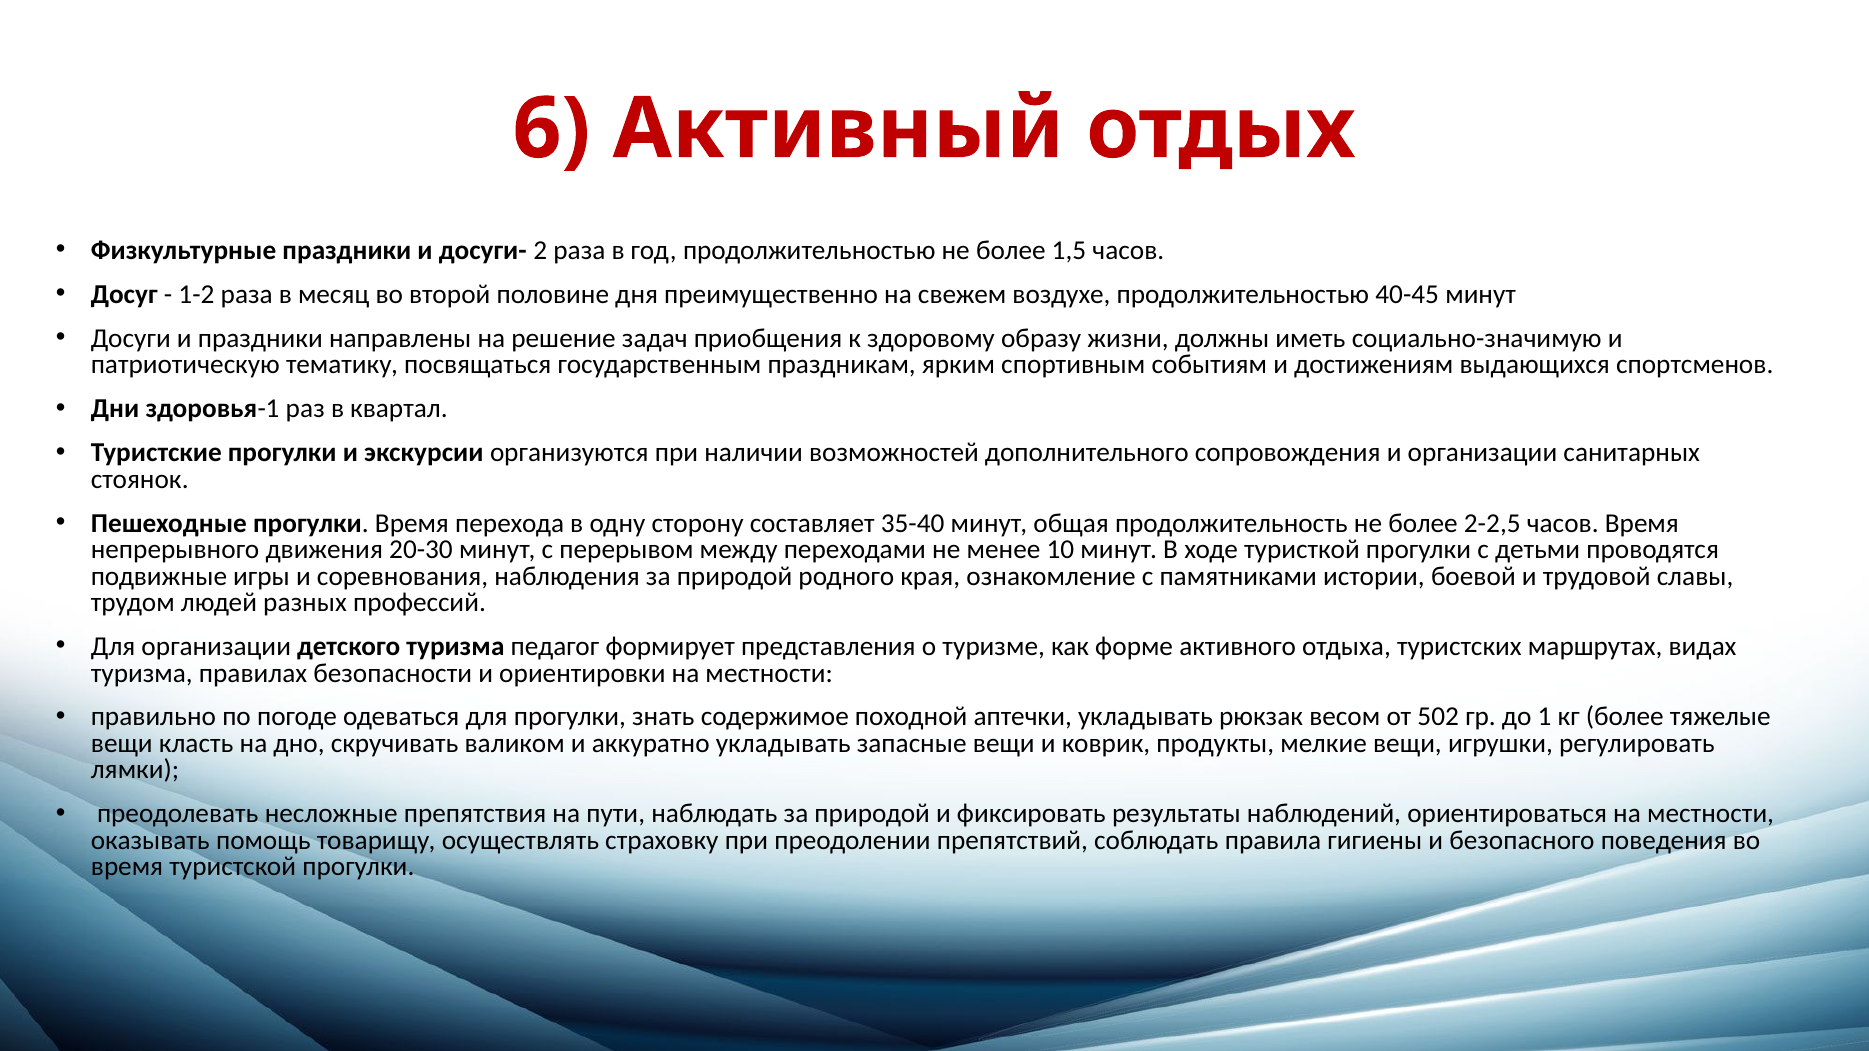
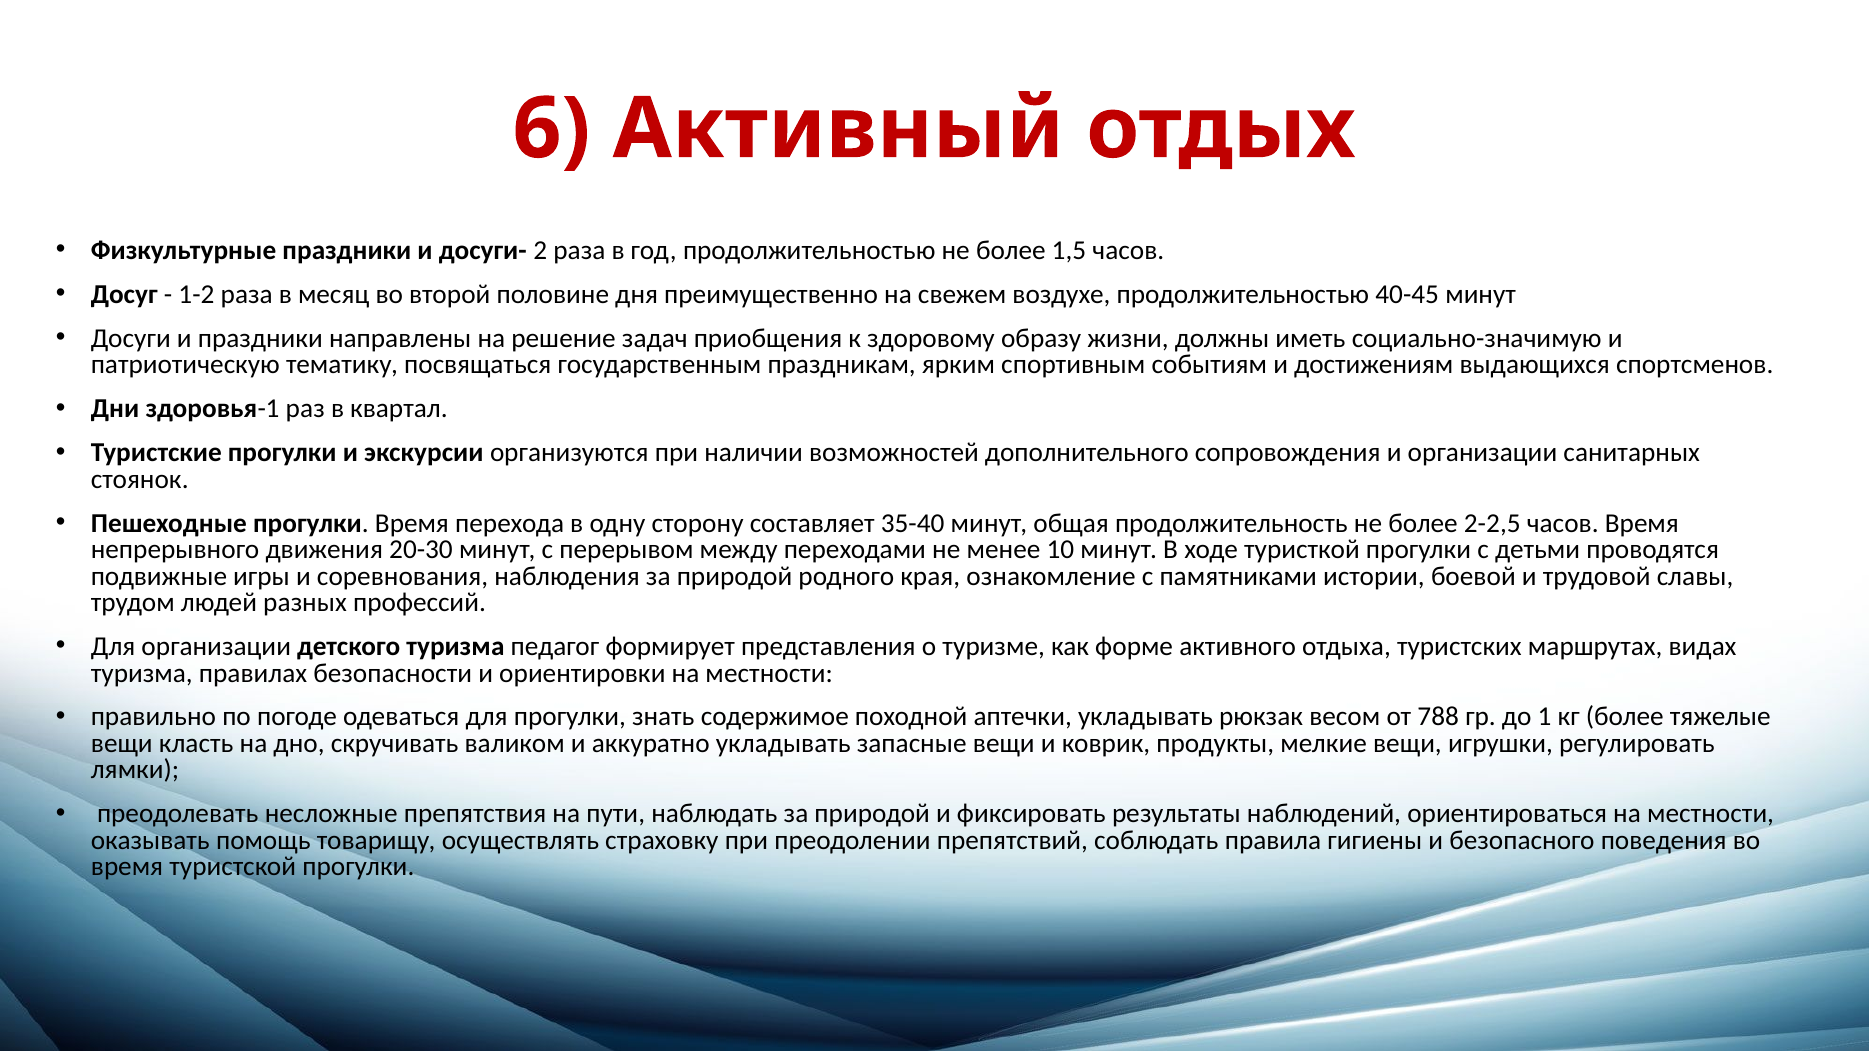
502: 502 -> 788
